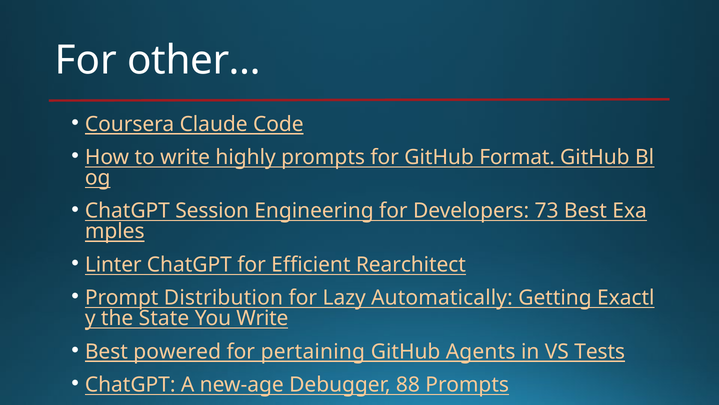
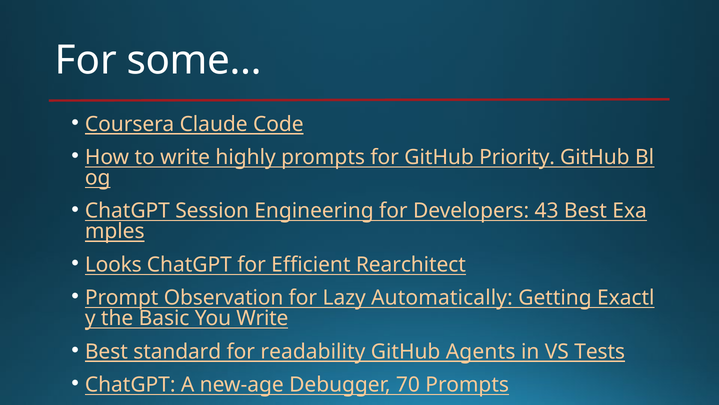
other…: other… -> some…
Format: Format -> Priority
73: 73 -> 43
Linter: Linter -> Looks
Distribution: Distribution -> Observation
State: State -> Basic
powered: powered -> standard
pertaining: pertaining -> readability
88: 88 -> 70
